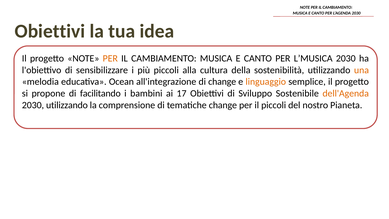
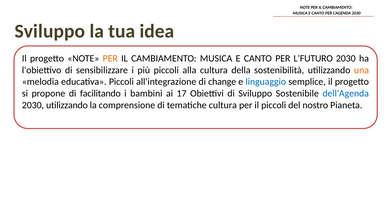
Obiettivi at (50, 31): Obiettivi -> Sviluppo
L’MUSICA: L’MUSICA -> L’FUTURO
educativa Ocean: Ocean -> Piccoli
linguaggio colour: orange -> blue
dell'Agenda colour: orange -> blue
tematiche change: change -> cultura
